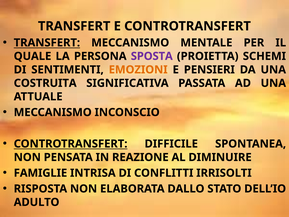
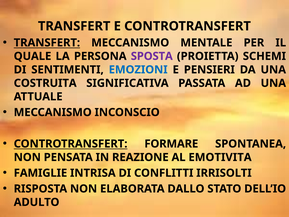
EMOZIONI colour: orange -> blue
DIFFICILE: DIFFICILE -> FORMARE
DIMINUIRE: DIMINUIRE -> EMOTIVITA
